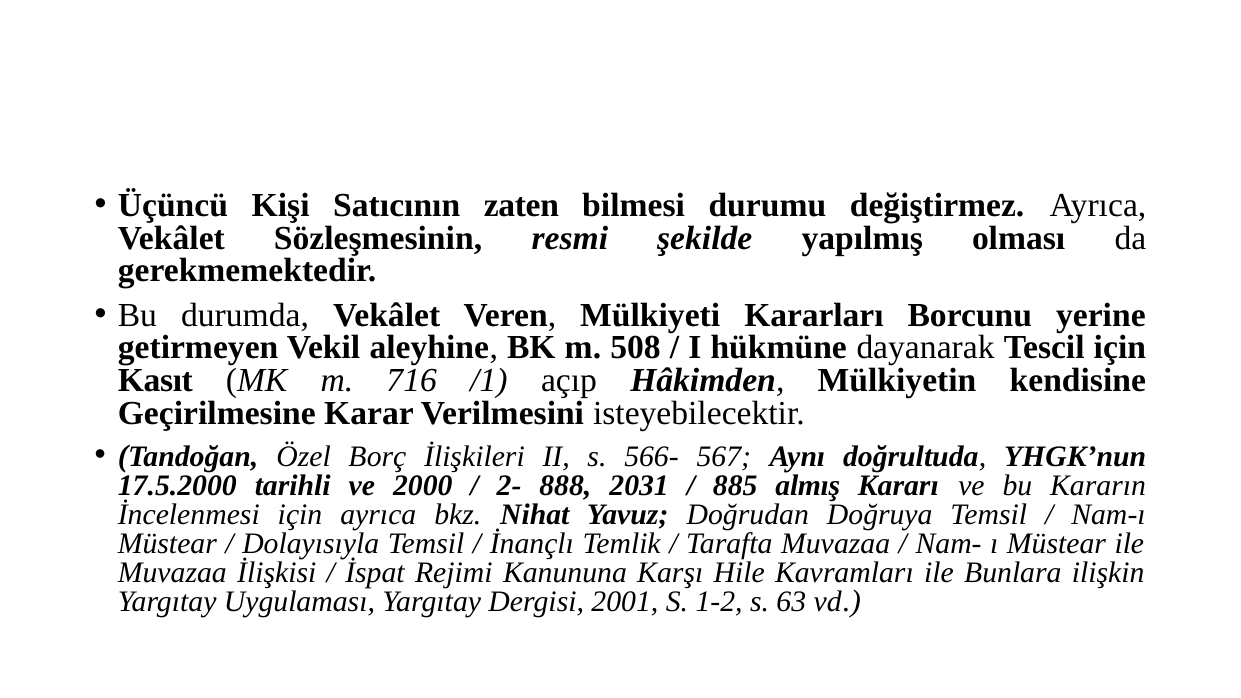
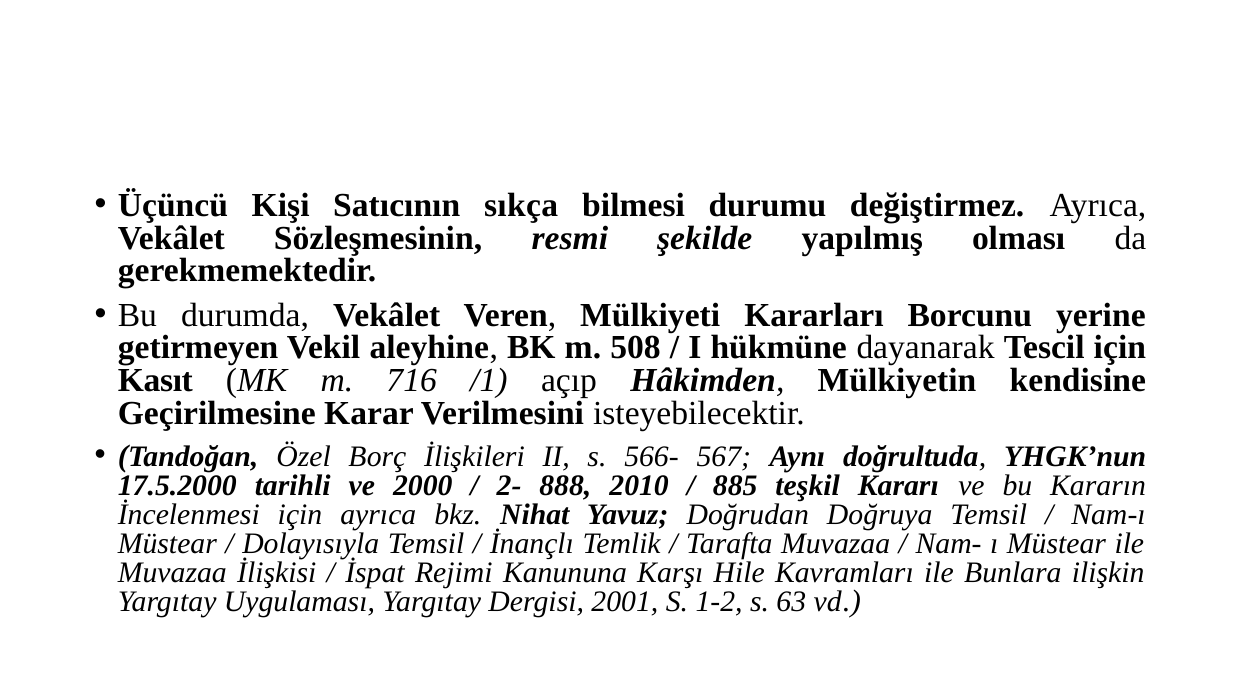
zaten: zaten -> sıkça
2031: 2031 -> 2010
almış: almış -> teşkil
